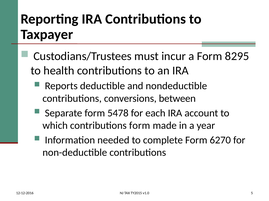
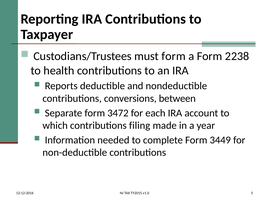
must incur: incur -> form
8295: 8295 -> 2238
5478: 5478 -> 3472
contributions form: form -> filing
6270: 6270 -> 3449
